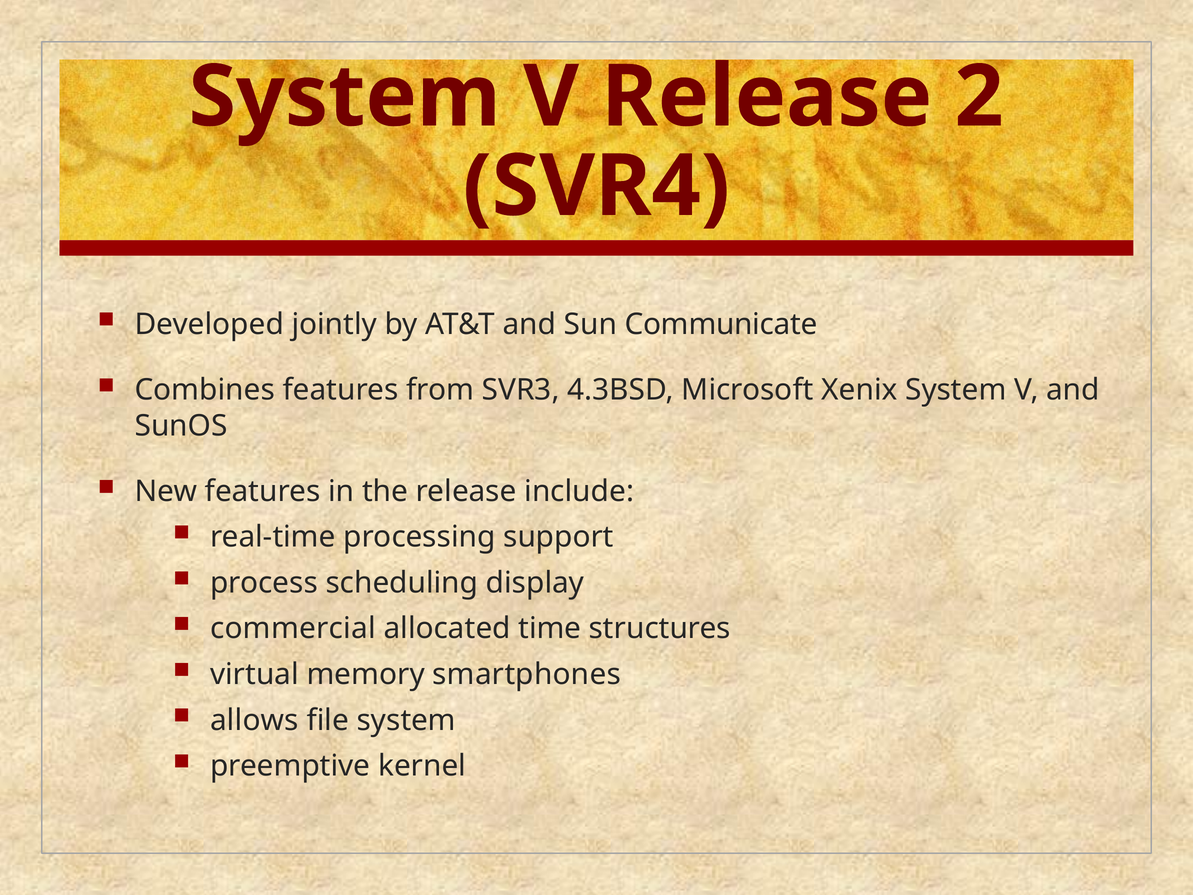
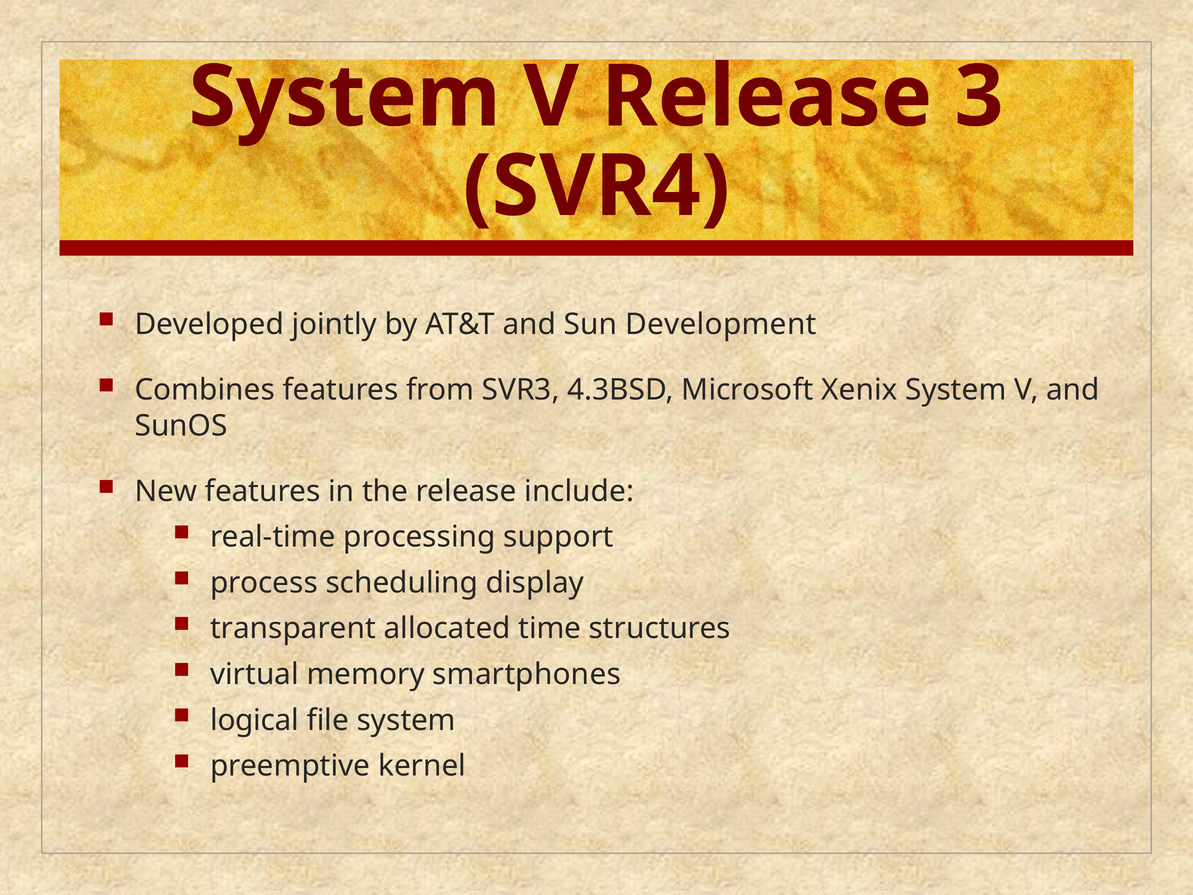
2: 2 -> 3
Communicate: Communicate -> Development
commercial: commercial -> transparent
allows: allows -> logical
